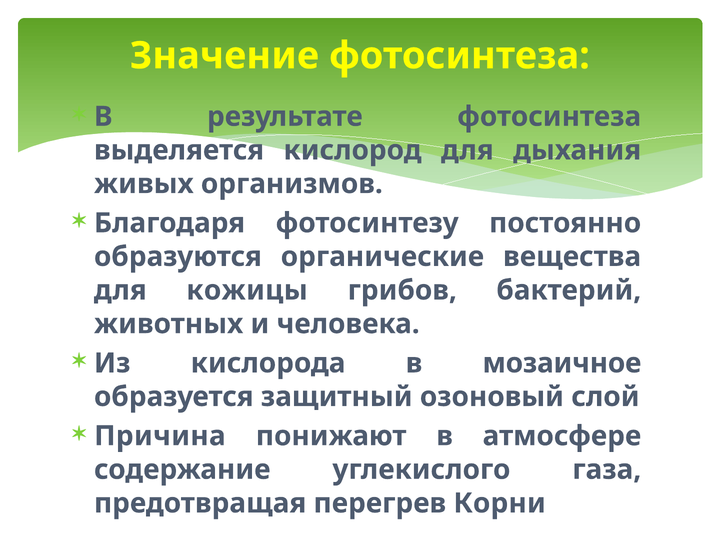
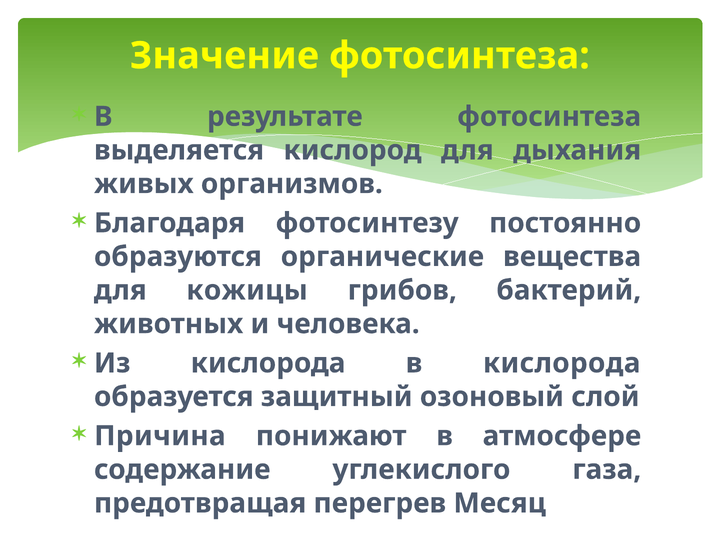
в мозаичное: мозаичное -> кислорода
Корни: Корни -> Месяц
